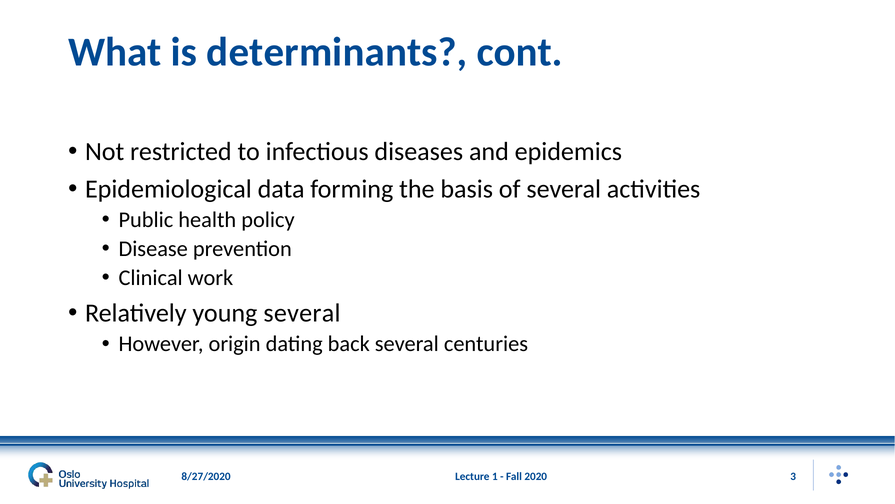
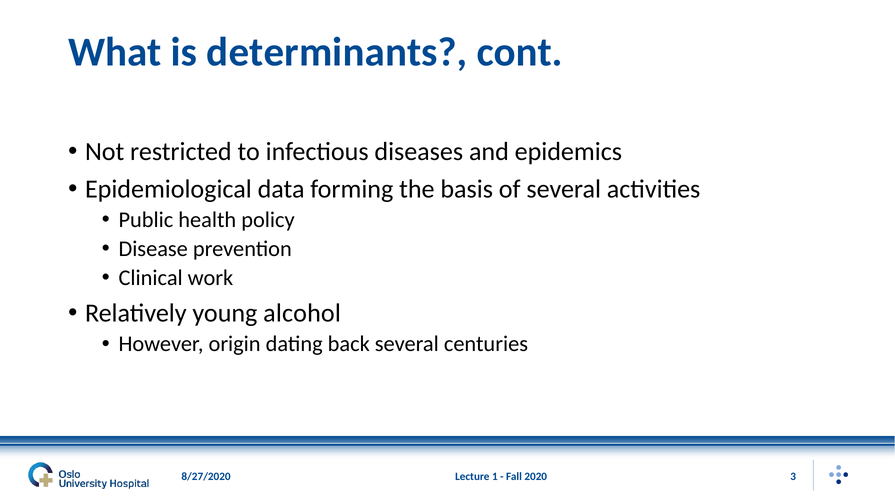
young several: several -> alcohol
